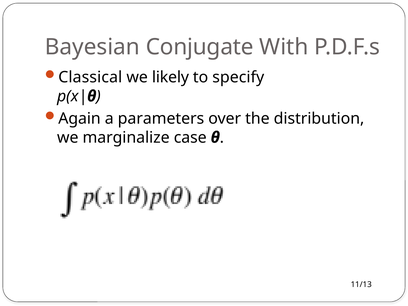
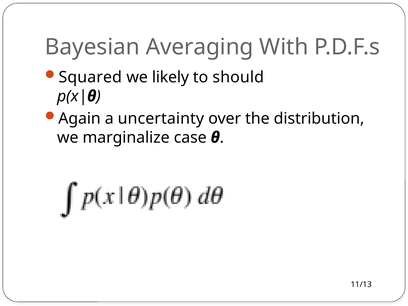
Conjugate: Conjugate -> Averaging
Classical: Classical -> Squared
specify: specify -> should
parameters: parameters -> uncertainty
